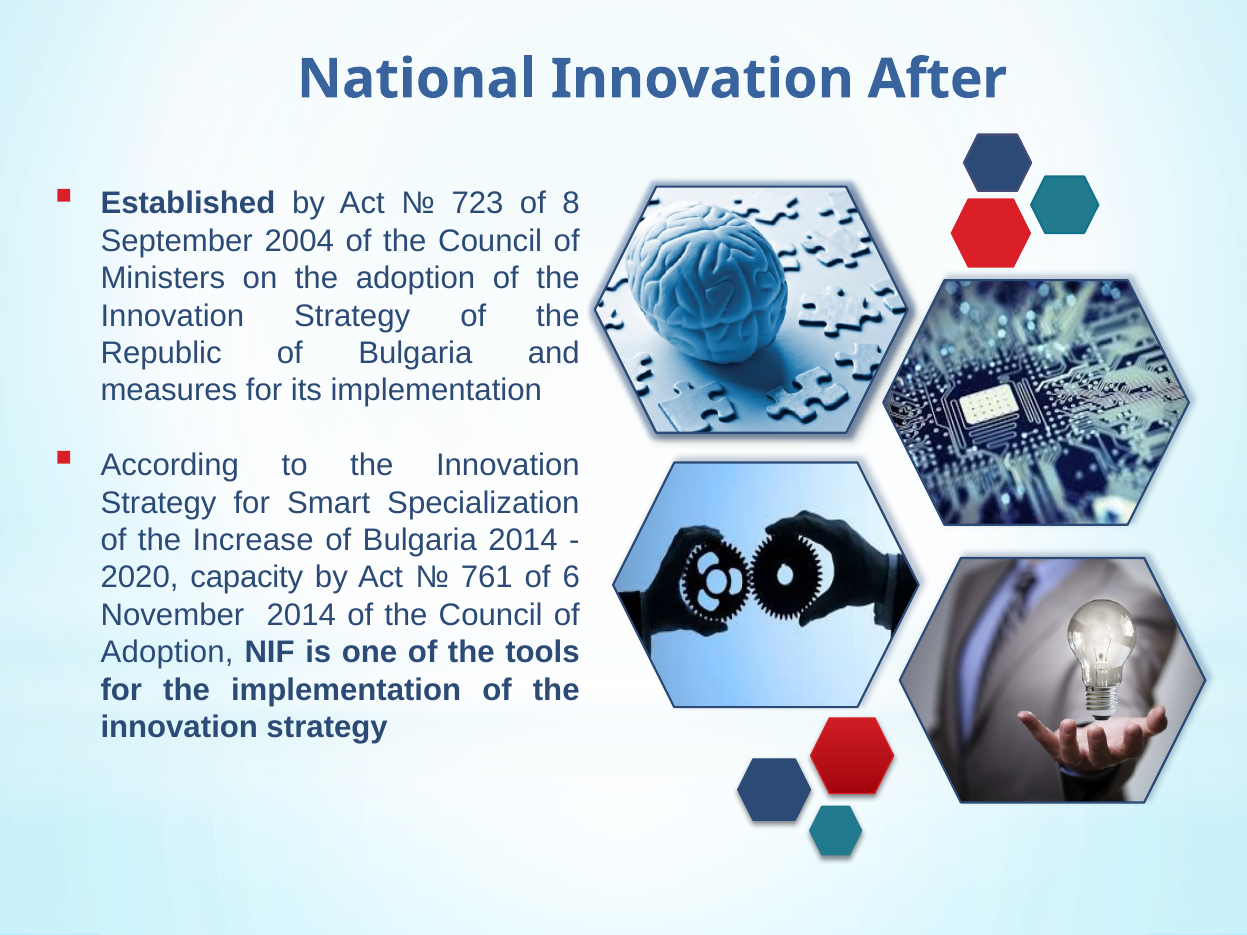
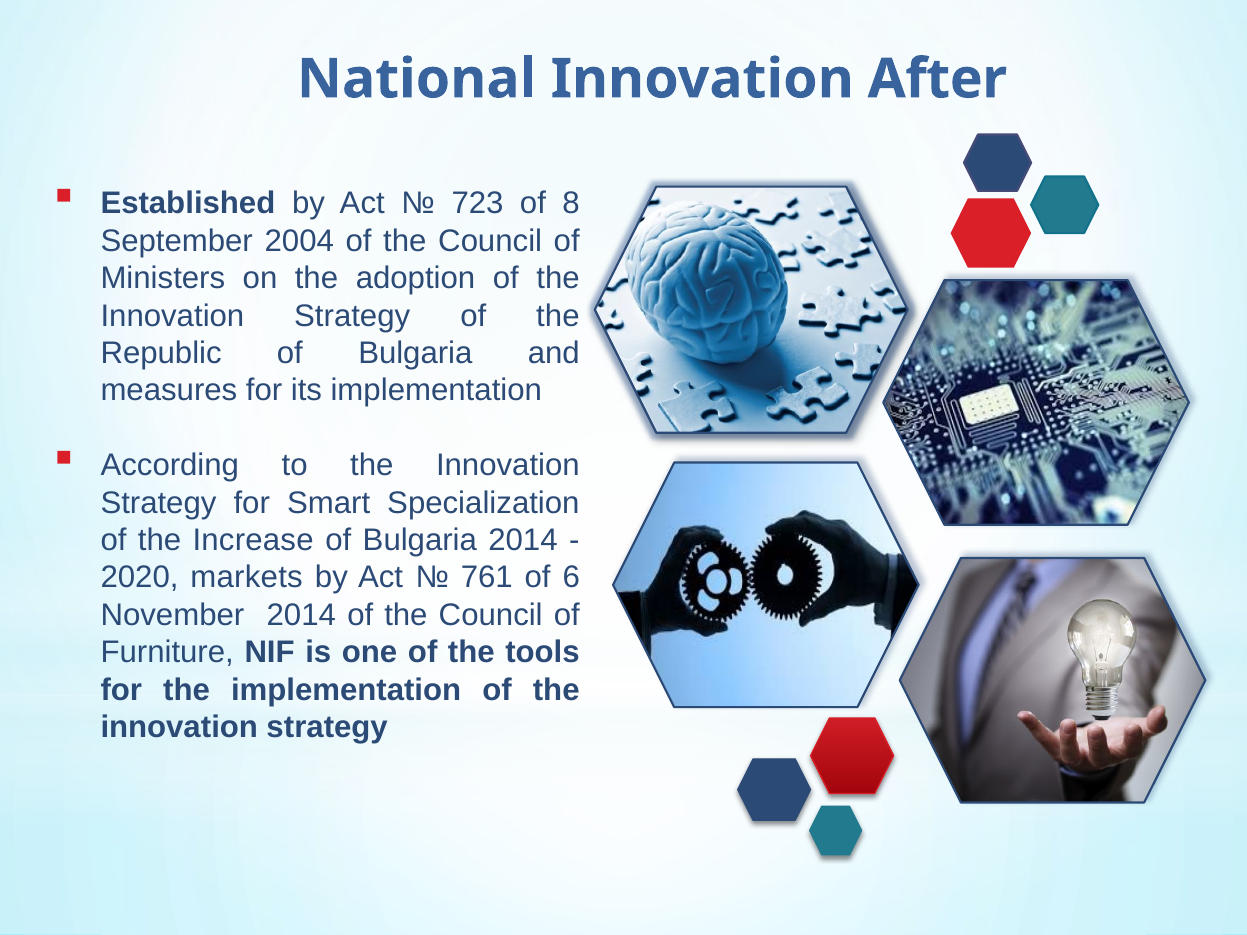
capacity: capacity -> markets
Adoption at (167, 653): Adoption -> Furniture
